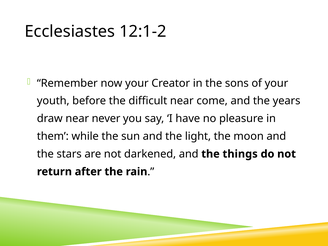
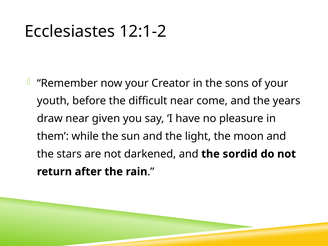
never: never -> given
things: things -> sordid
